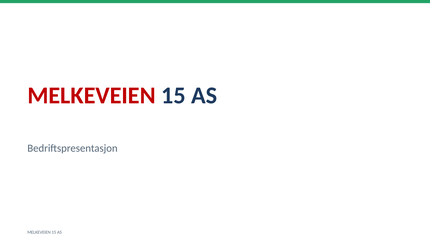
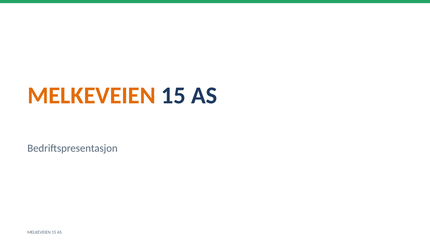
MELKEVEIEN at (92, 95) colour: red -> orange
